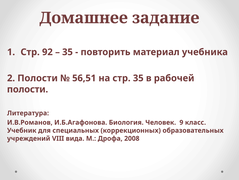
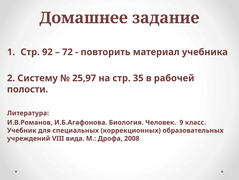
35 at (67, 52): 35 -> 72
2 Полости: Полости -> Систему
56,51: 56,51 -> 25,97
